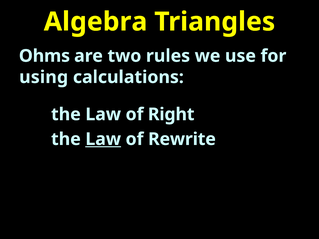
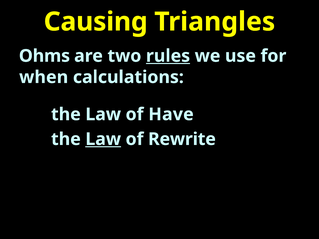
Algebra: Algebra -> Causing
rules underline: none -> present
using: using -> when
Right: Right -> Have
